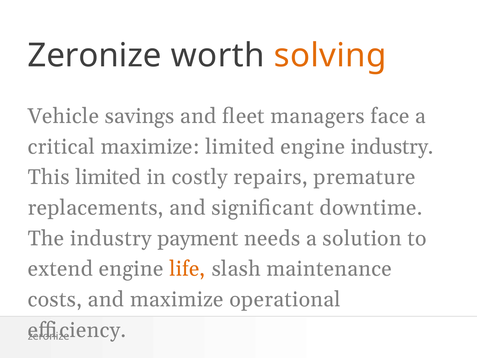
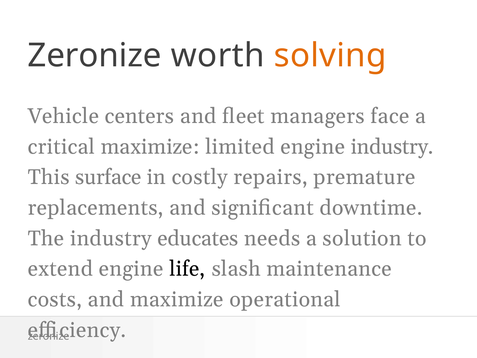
savings: savings -> centers
This limited: limited -> surface
payment: payment -> educates
life colour: orange -> black
